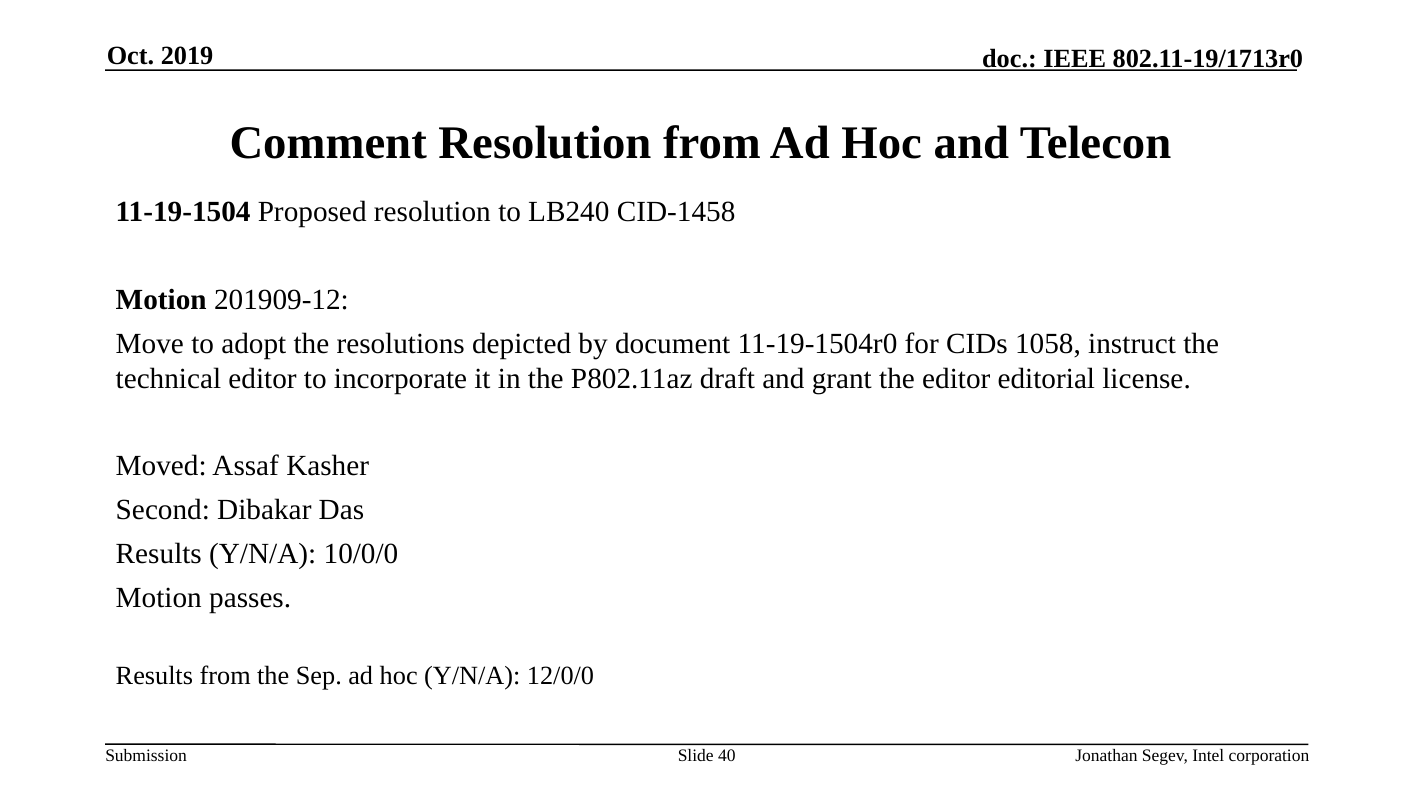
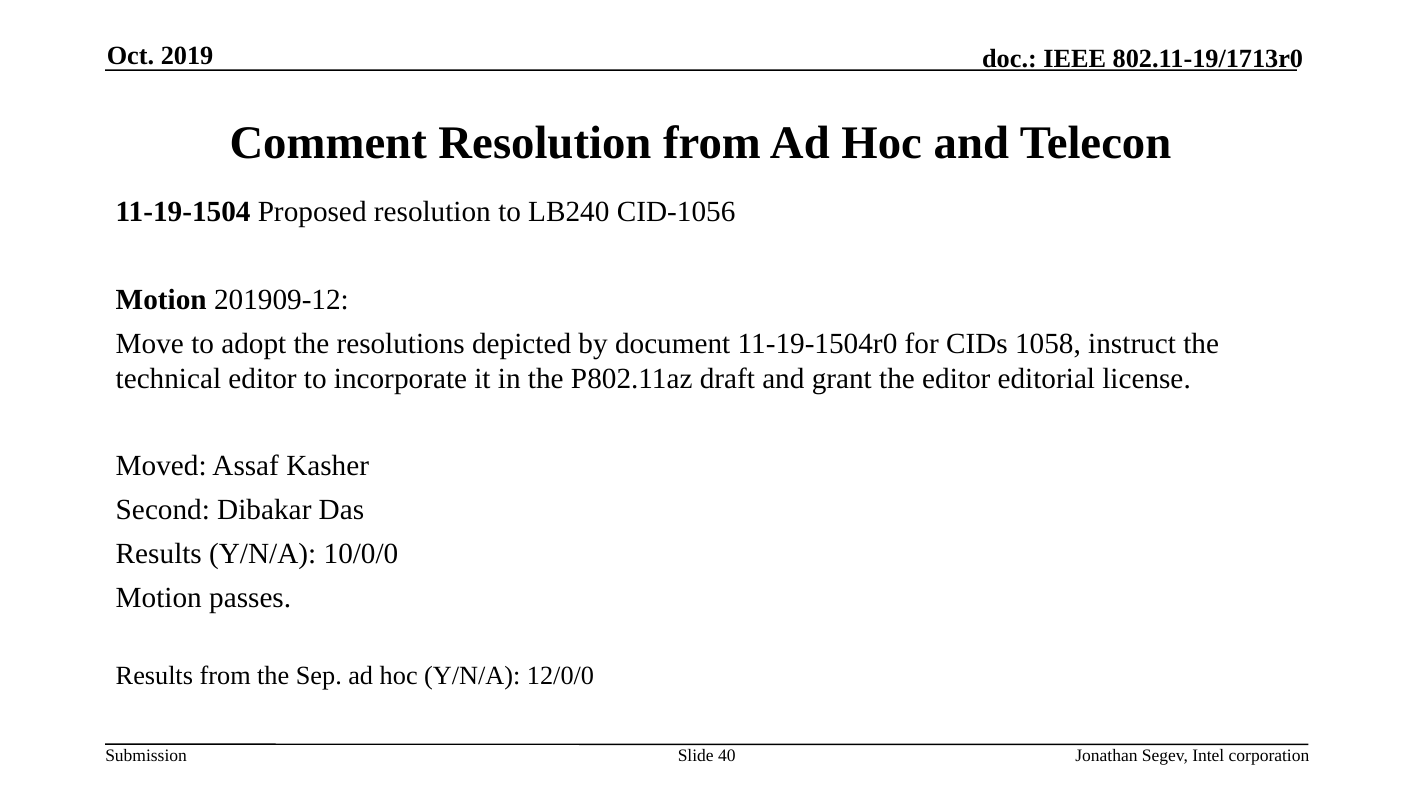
CID-1458: CID-1458 -> CID-1056
